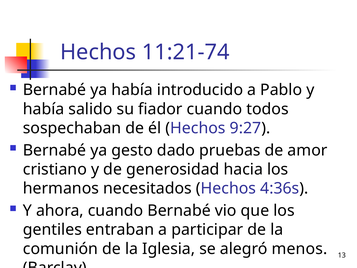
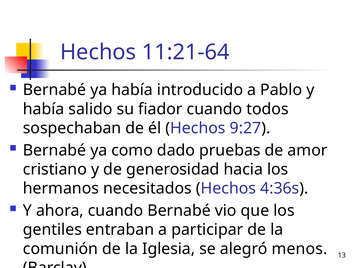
11:21-74: 11:21-74 -> 11:21-64
gesto: gesto -> como
